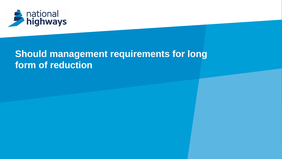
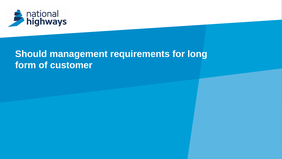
reduction: reduction -> customer
